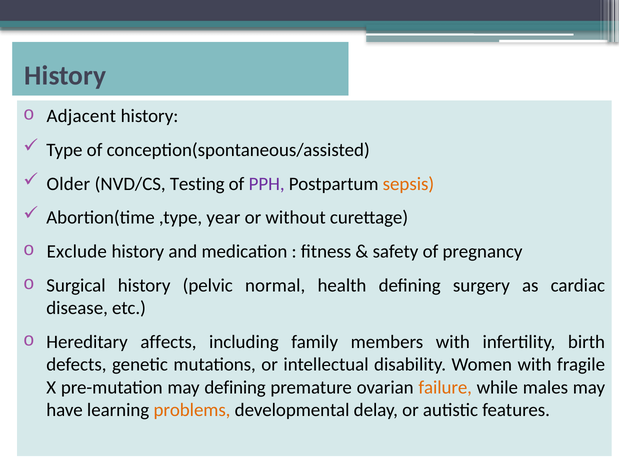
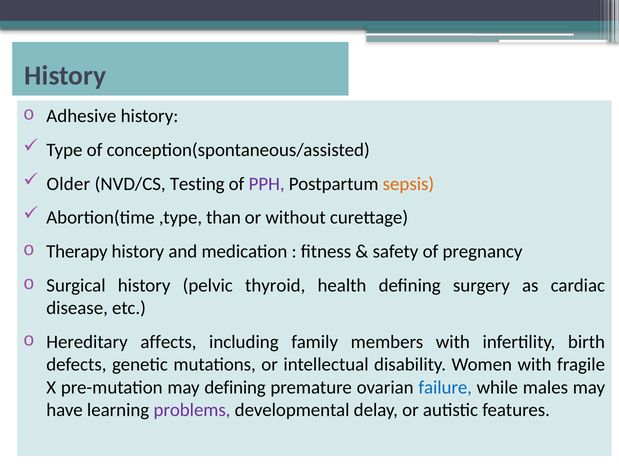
Adjacent: Adjacent -> Adhesive
year: year -> than
Exclude: Exclude -> Therapy
normal: normal -> thyroid
failure colour: orange -> blue
problems colour: orange -> purple
